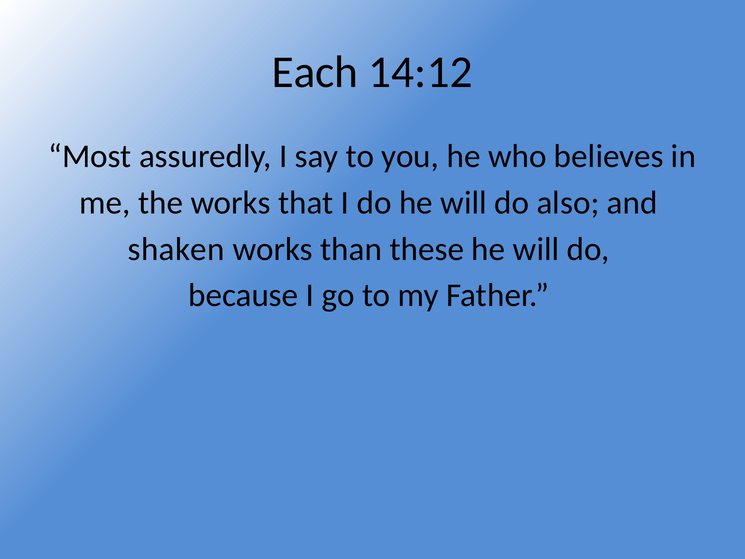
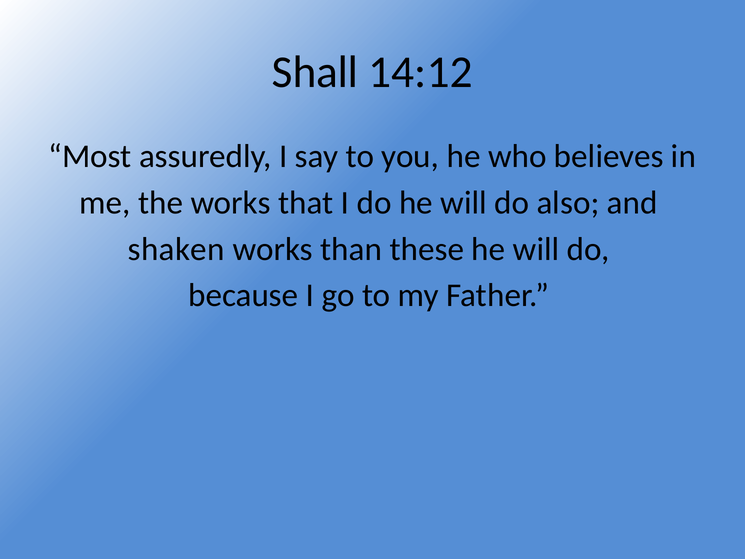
Each: Each -> Shall
